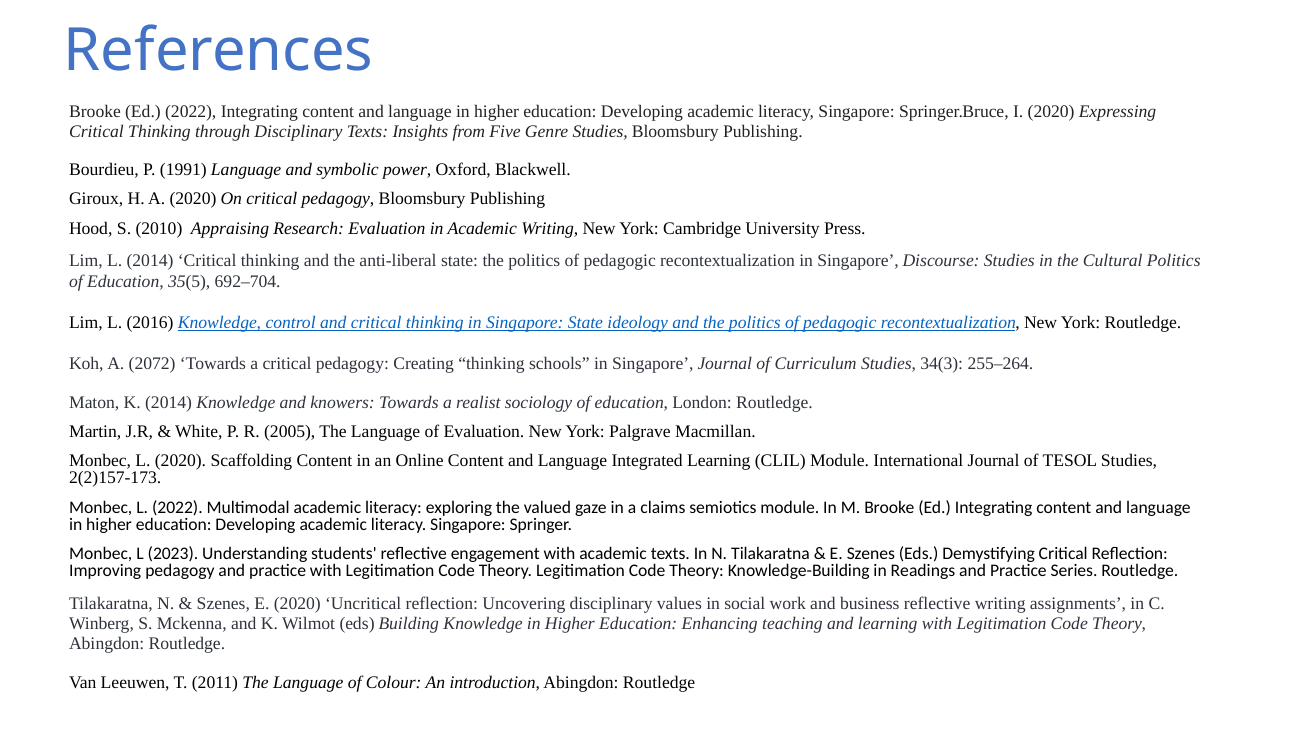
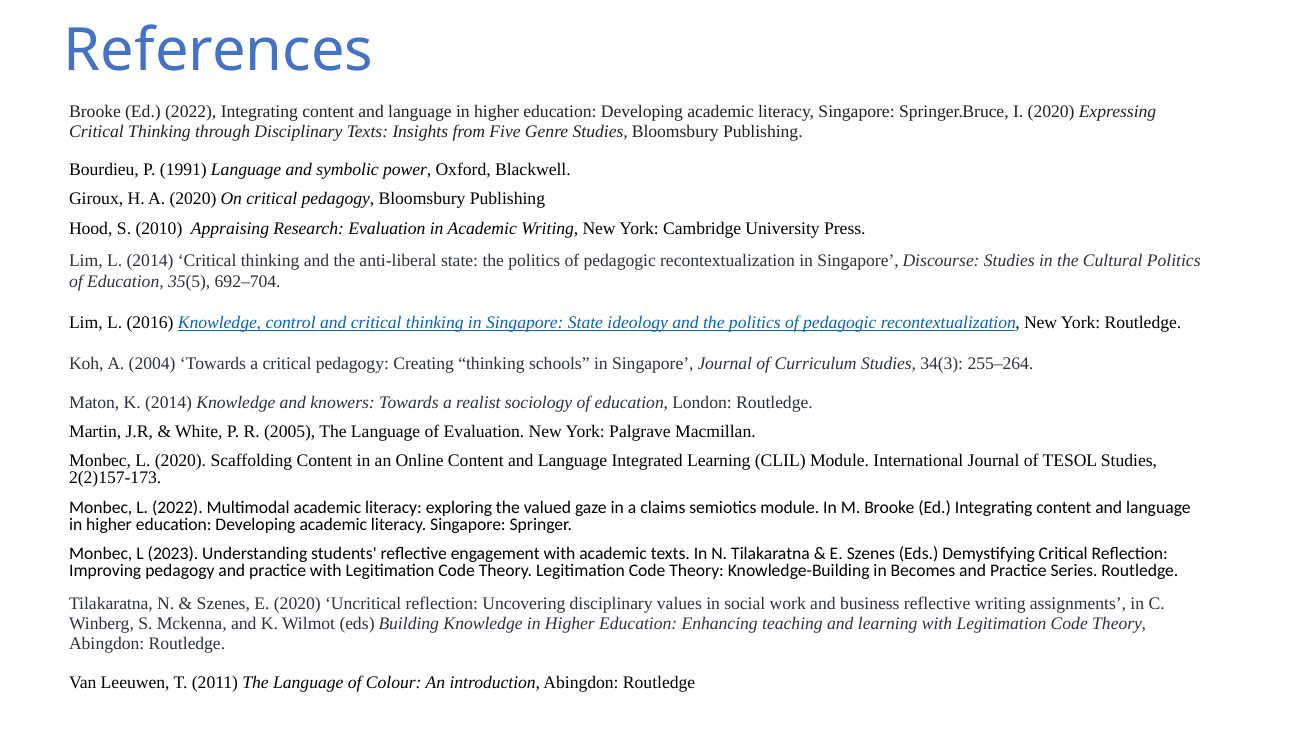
2072: 2072 -> 2004
Readings: Readings -> Becomes
